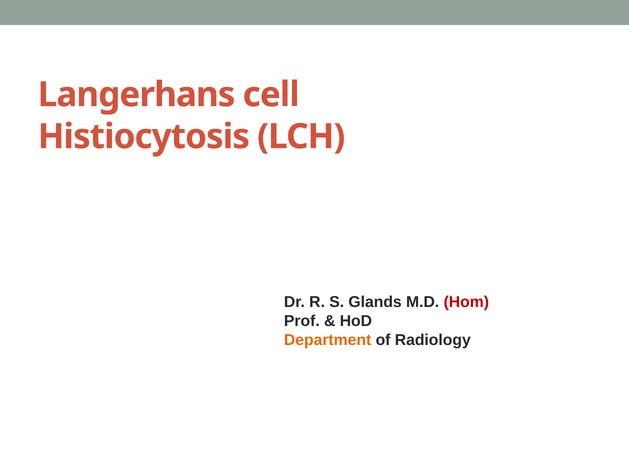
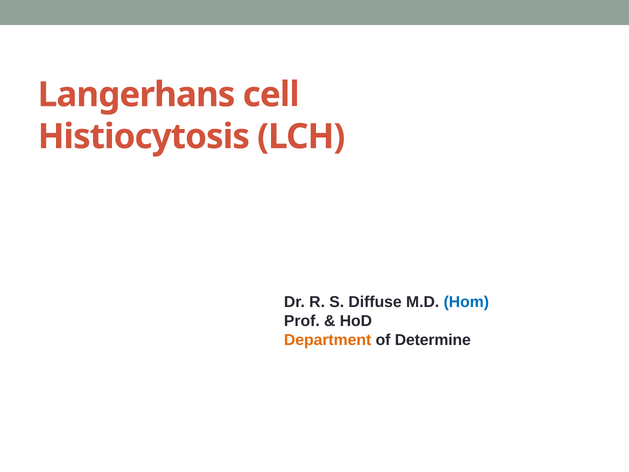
Glands: Glands -> Diffuse
Hom colour: red -> blue
Radiology: Radiology -> Determine
